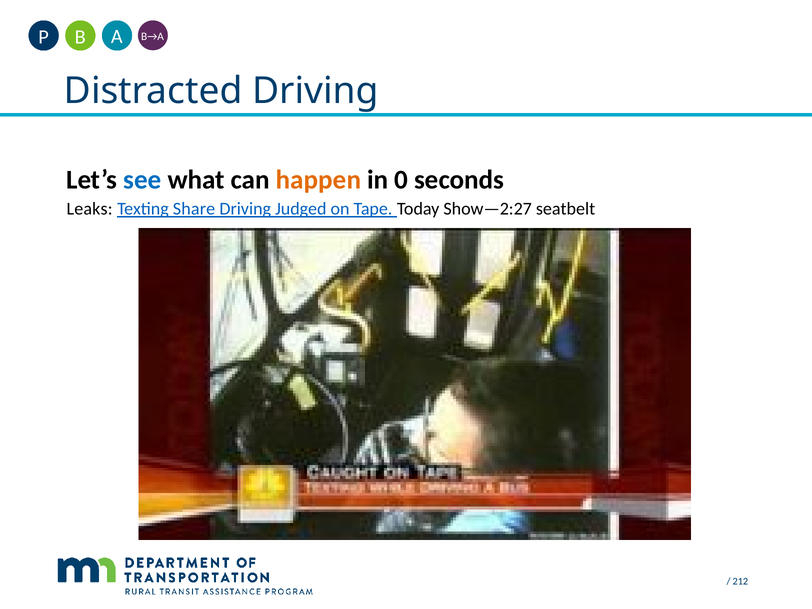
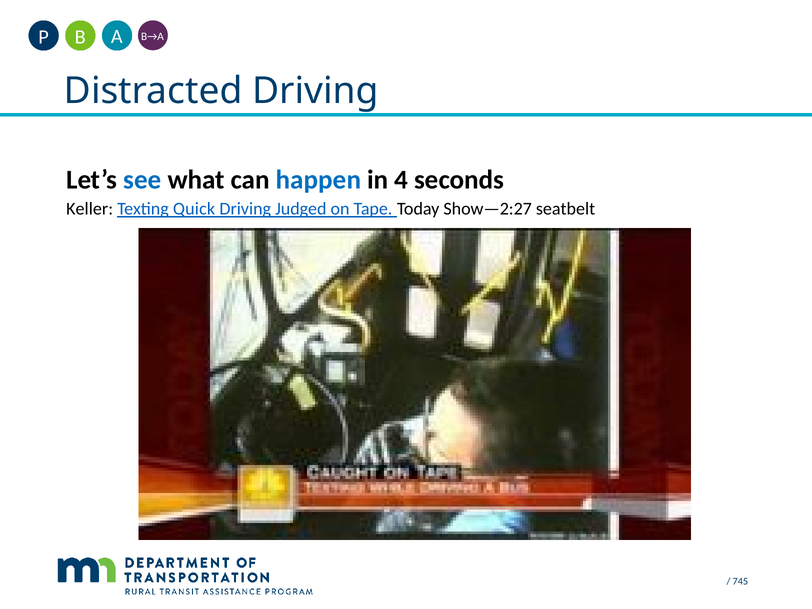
happen colour: orange -> blue
0: 0 -> 4
Leaks: Leaks -> Keller
Share: Share -> Quick
212: 212 -> 745
